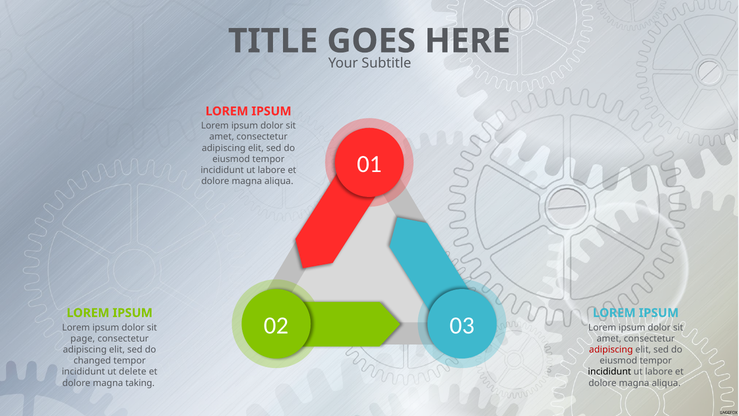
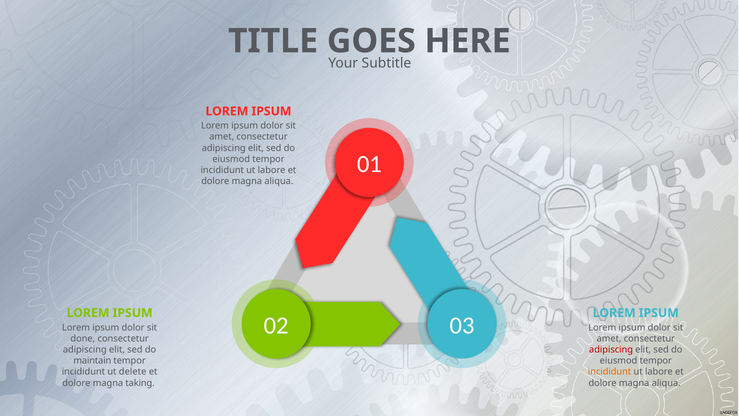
page: page -> done
changed: changed -> maintain
incididunt at (610, 372) colour: black -> orange
